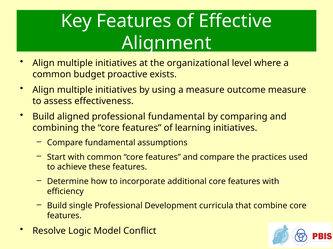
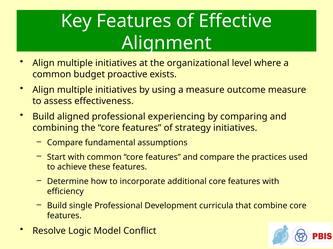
professional fundamental: fundamental -> experiencing
learning: learning -> strategy
